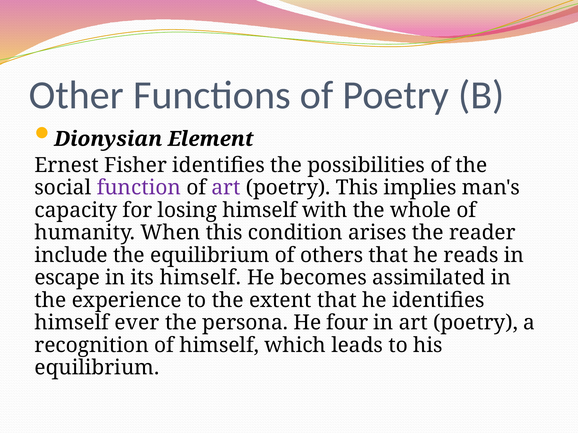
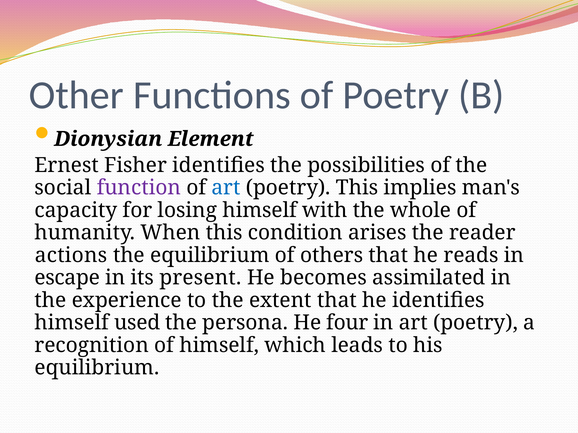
art at (226, 188) colour: purple -> blue
include: include -> actions
its himself: himself -> present
ever: ever -> used
